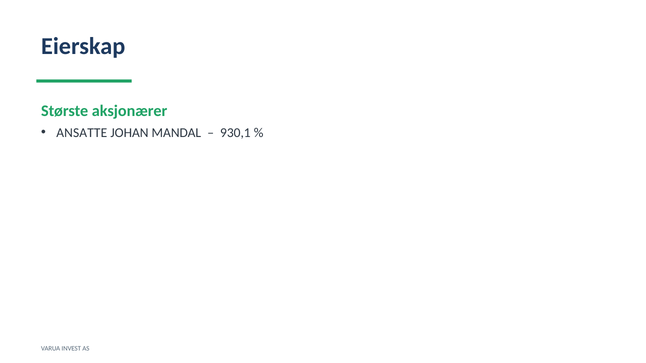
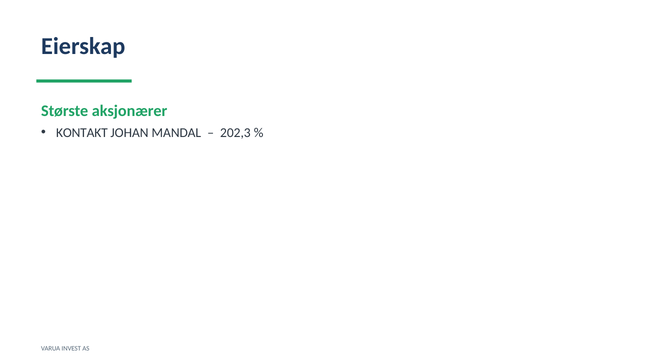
ANSATTE: ANSATTE -> KONTAKT
930,1: 930,1 -> 202,3
